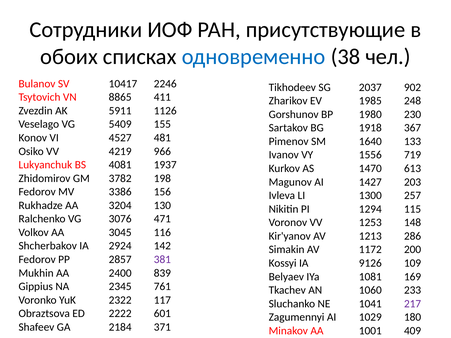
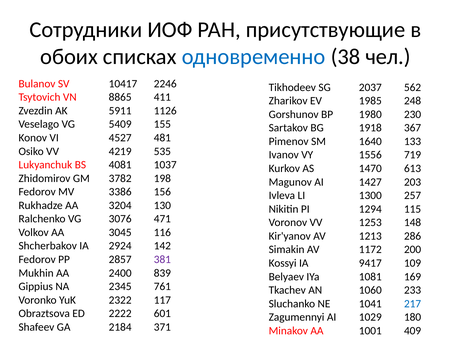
902: 902 -> 562
966: 966 -> 535
1937: 1937 -> 1037
9126: 9126 -> 9417
217 colour: purple -> blue
